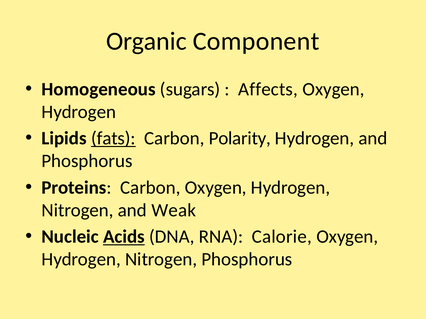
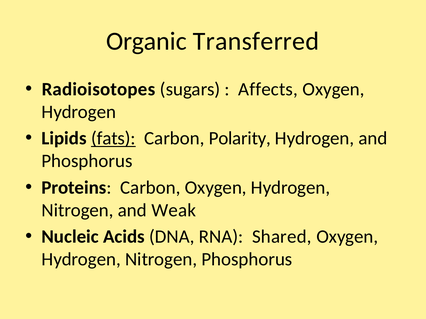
Component: Component -> Transferred
Homogeneous: Homogeneous -> Radioisotopes
Acids underline: present -> none
Calorie: Calorie -> Shared
